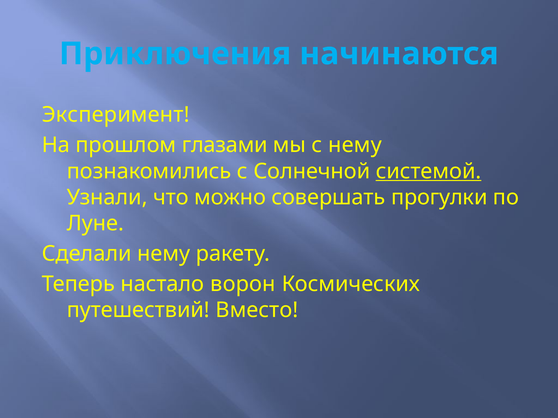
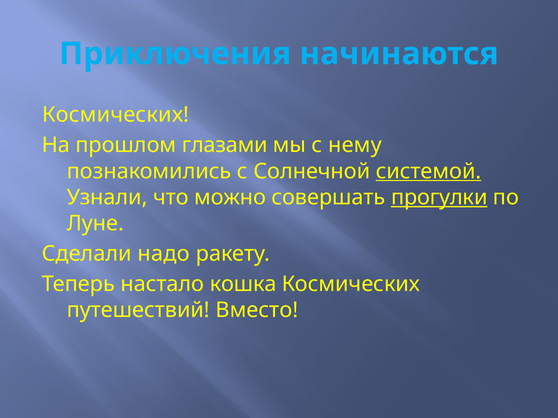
Эксперимент at (116, 115): Эксперимент -> Космических
прогулки underline: none -> present
Сделали нему: нему -> надо
ворон: ворон -> кошка
